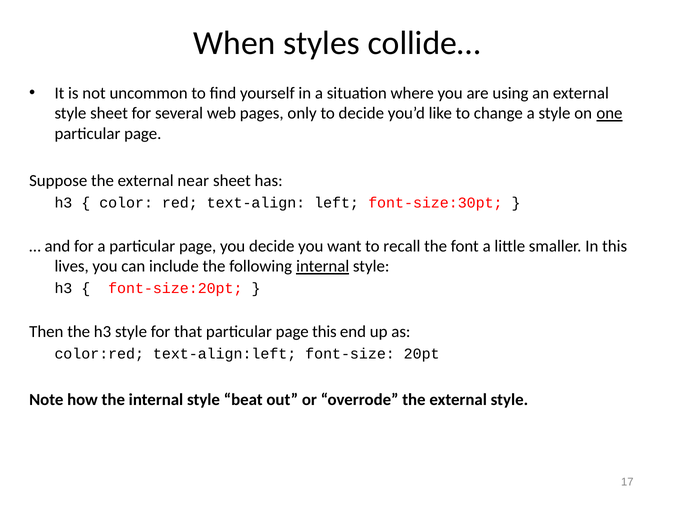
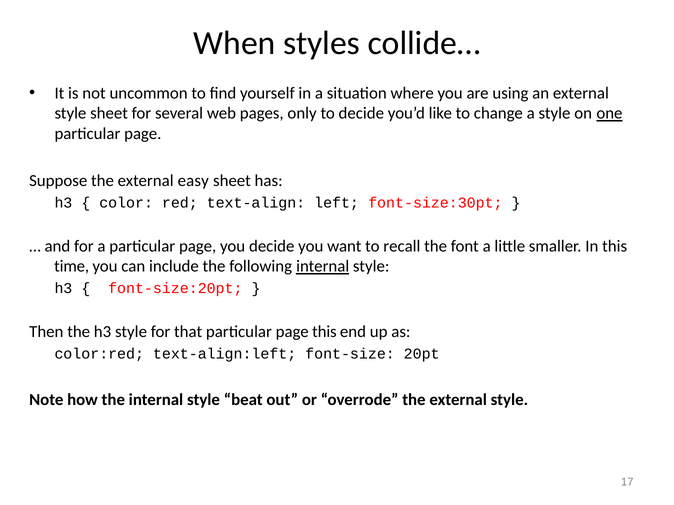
near: near -> easy
lives: lives -> time
